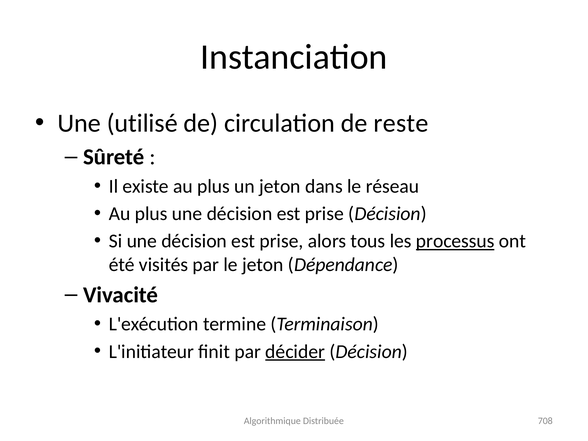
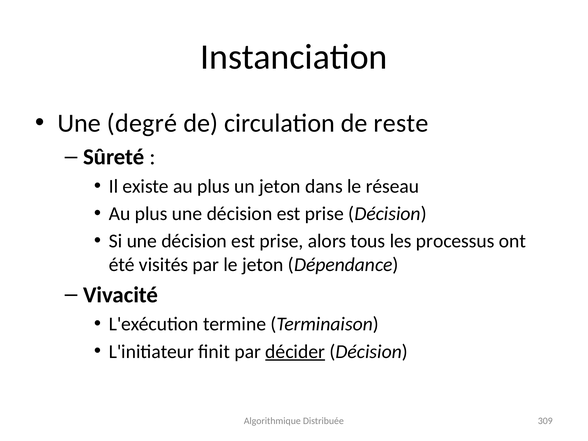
utilisé: utilisé -> degré
processus underline: present -> none
708: 708 -> 309
